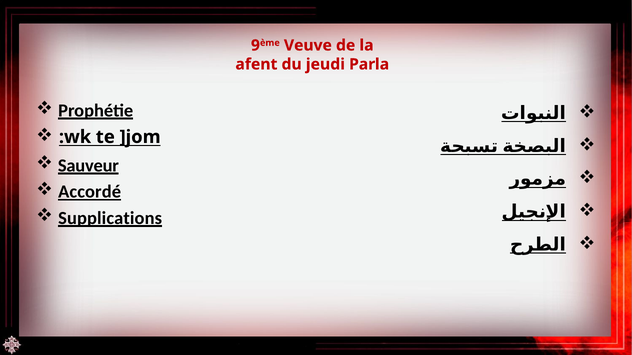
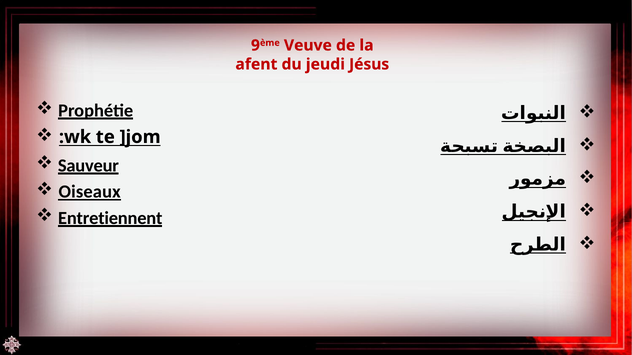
Parla: Parla -> Jésus
Accordé: Accordé -> Oiseaux
Supplications: Supplications -> Entretiennent
